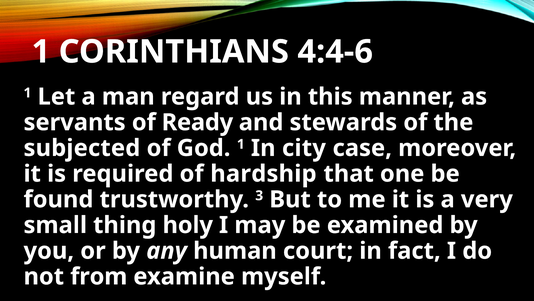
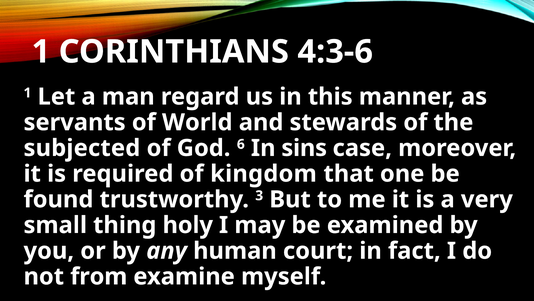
4:4-6: 4:4-6 -> 4:3-6
Ready: Ready -> World
God 1: 1 -> 6
city: city -> sins
hardship: hardship -> kingdom
